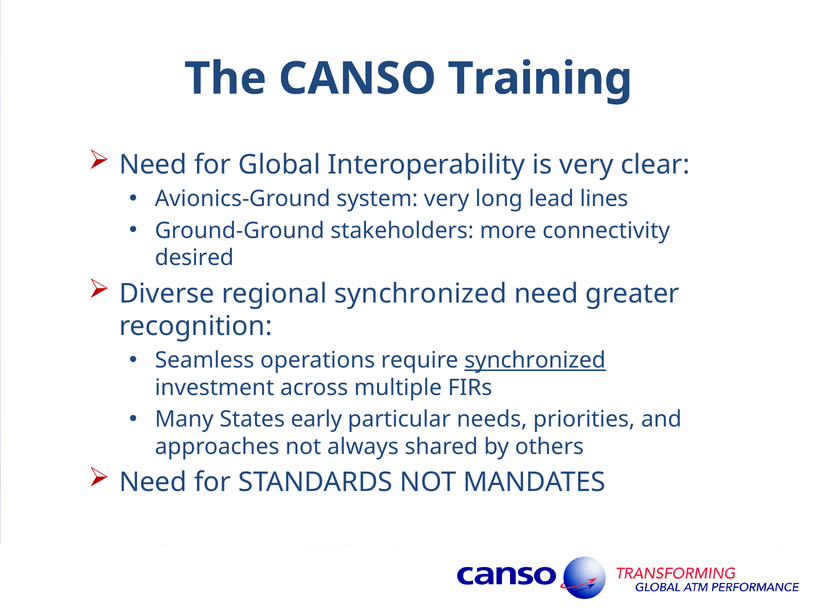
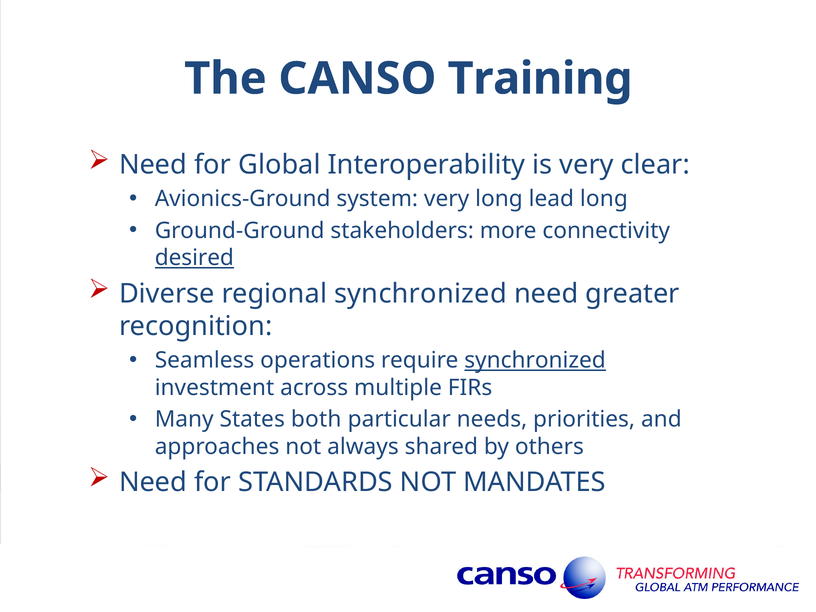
lead lines: lines -> long
desired underline: none -> present
early: early -> both
